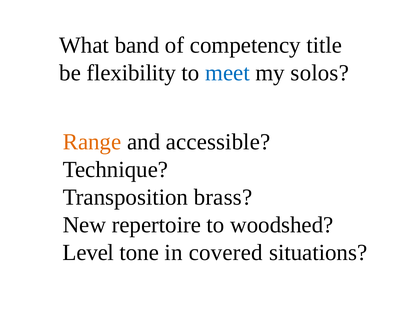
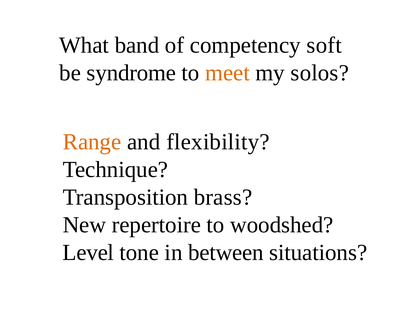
title: title -> soft
flexibility: flexibility -> syndrome
meet colour: blue -> orange
accessible: accessible -> flexibility
covered: covered -> between
